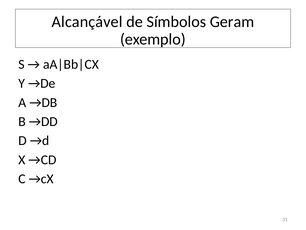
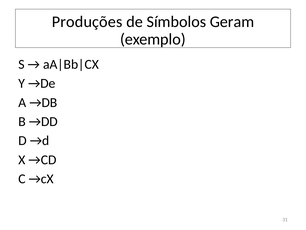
Alcançável: Alcançável -> Produções
